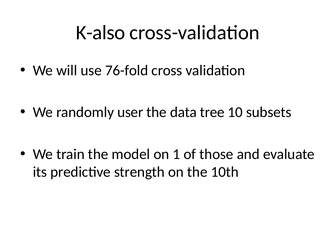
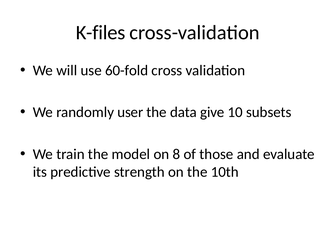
K-also: K-also -> K-files
76-fold: 76-fold -> 60-fold
tree: tree -> give
1: 1 -> 8
